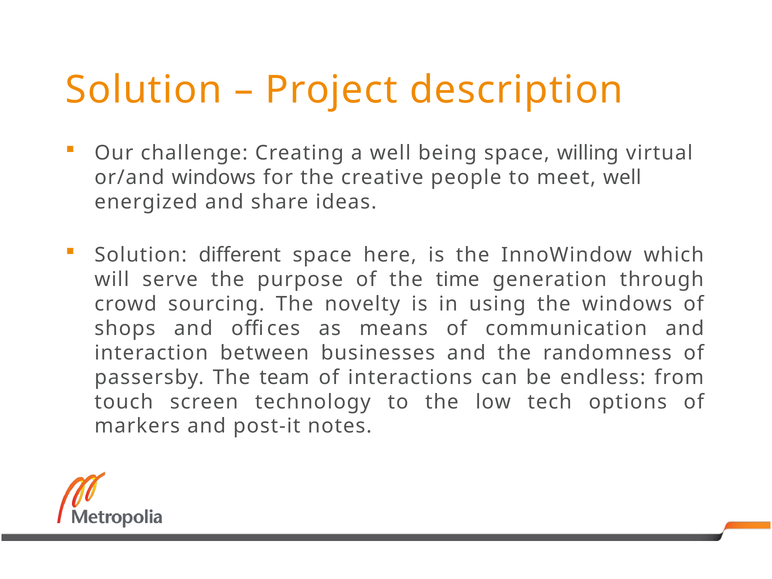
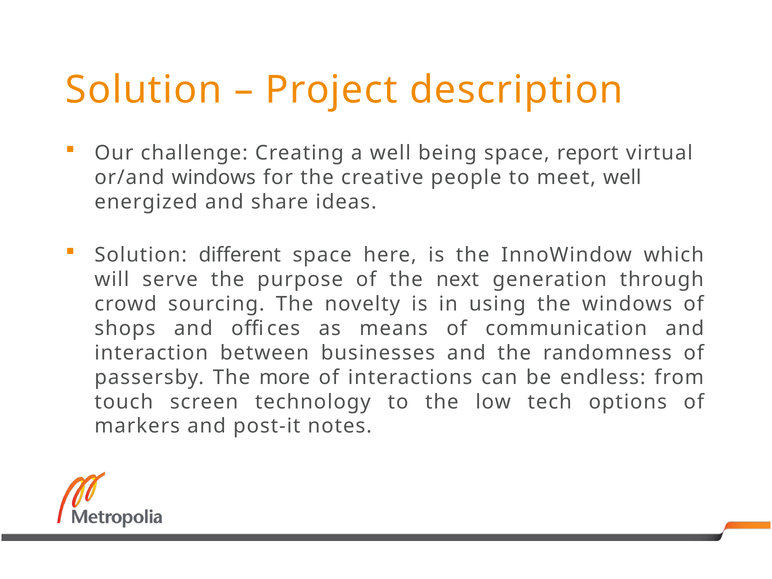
willing: willing -> report
time: time -> next
team: team -> more
